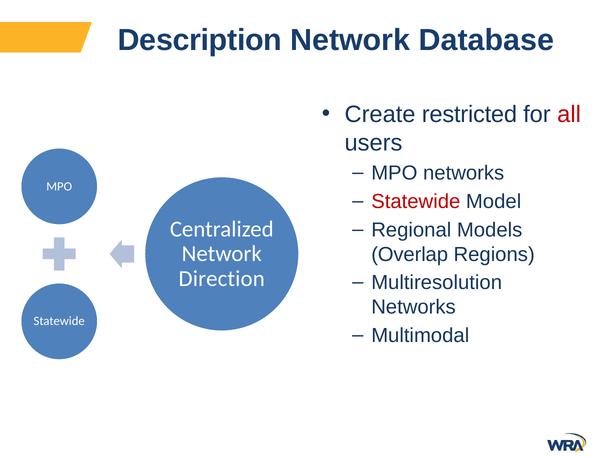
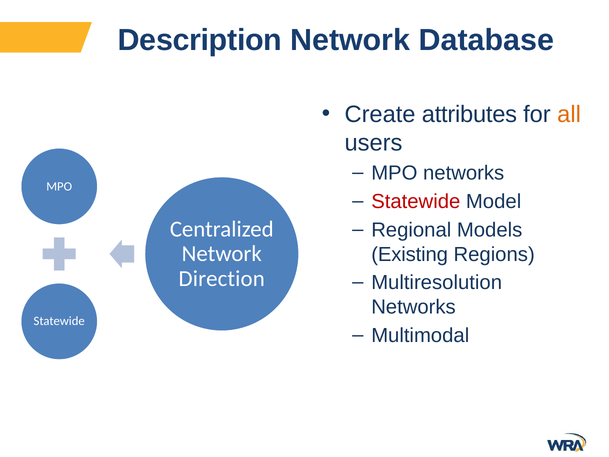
restricted: restricted -> attributes
all colour: red -> orange
Overlap: Overlap -> Existing
